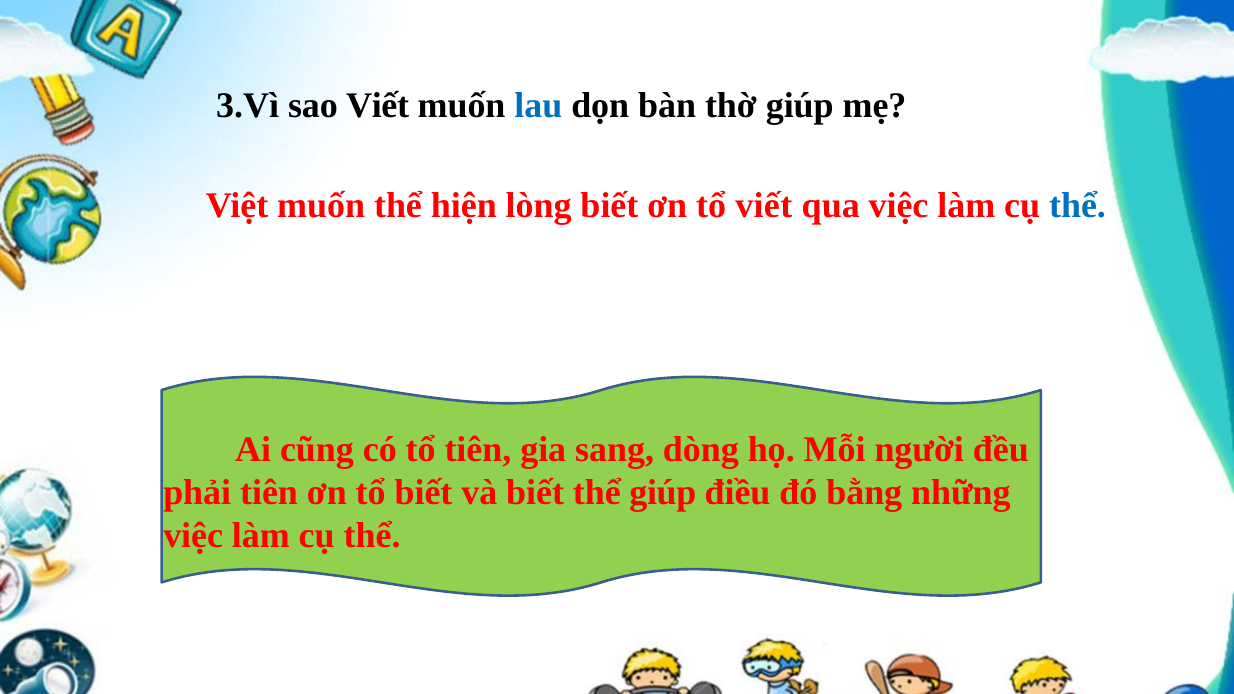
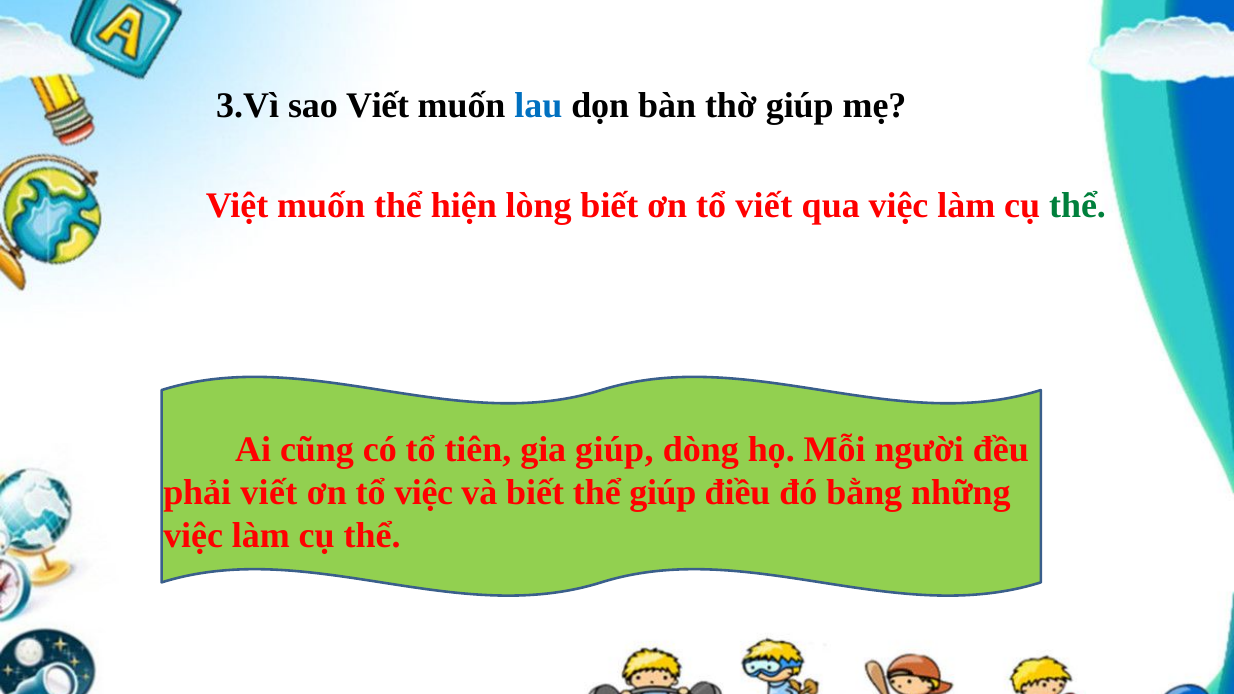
thể at (1077, 205) colour: blue -> green
gia sang: sang -> giúp
phải tiên: tiên -> viết
tổ biết: biết -> việc
